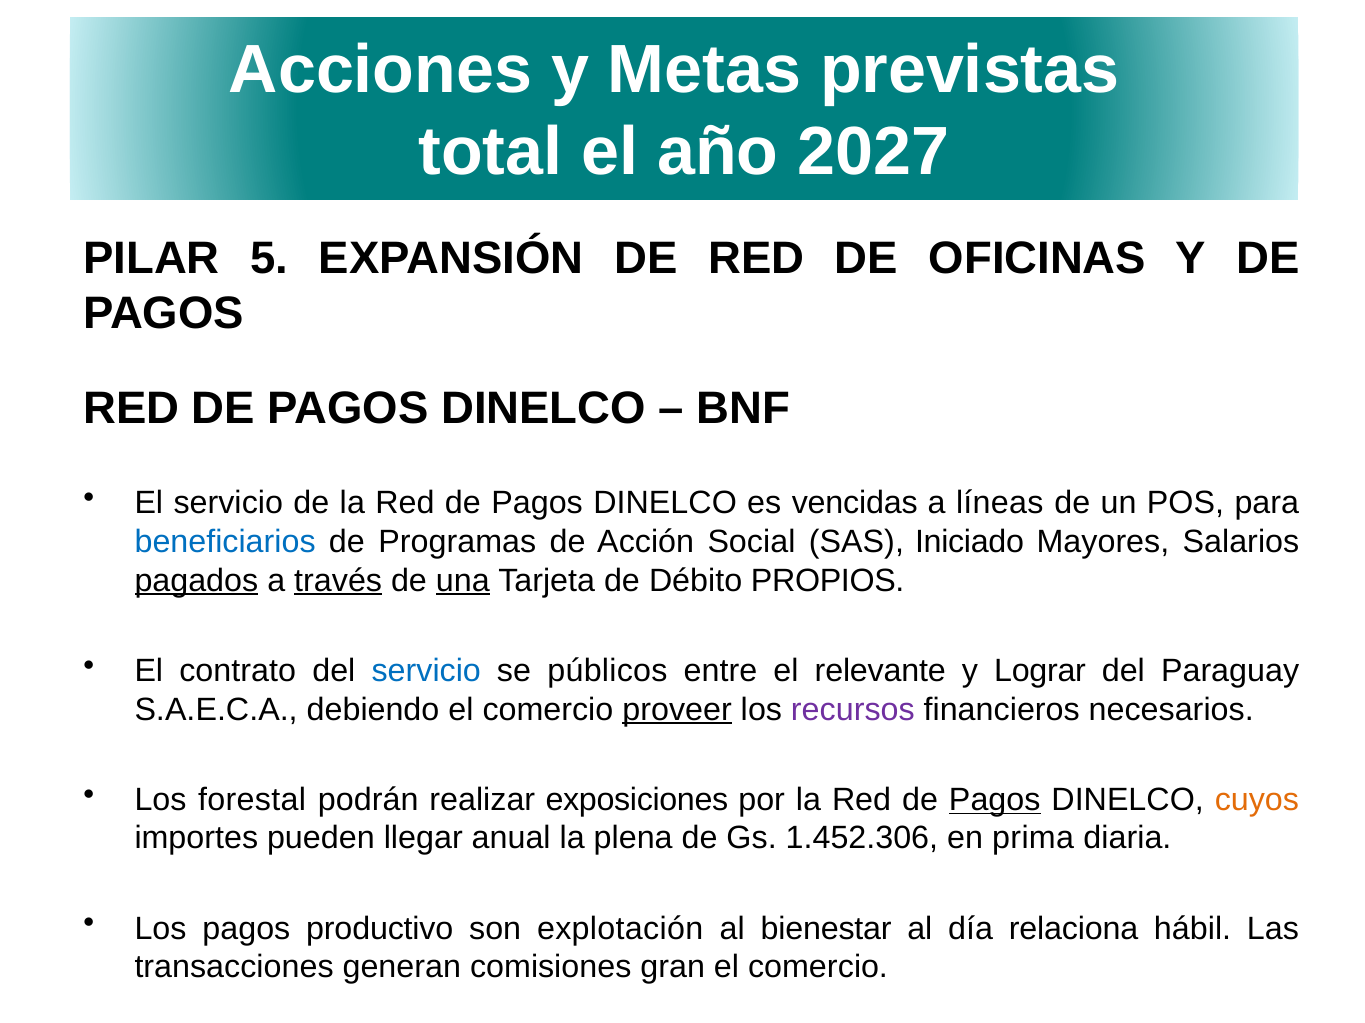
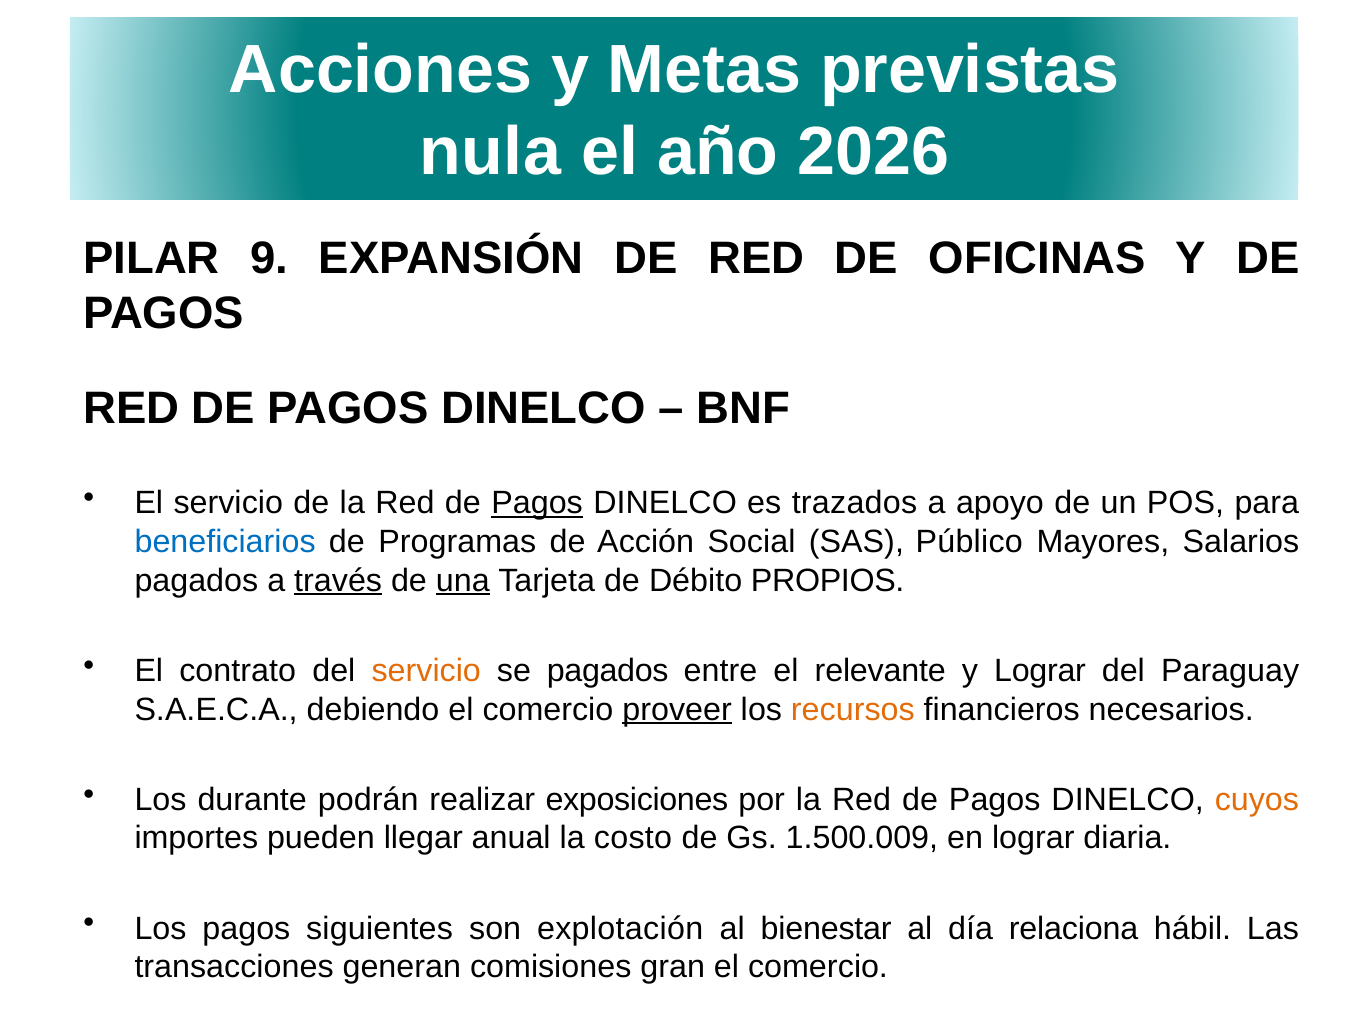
total: total -> nula
2027: 2027 -> 2026
5: 5 -> 9
Pagos at (537, 504) underline: none -> present
vencidas: vencidas -> trazados
líneas: líneas -> apoyo
Iniciado: Iniciado -> Público
pagados at (196, 581) underline: present -> none
servicio at (426, 671) colour: blue -> orange
se públicos: públicos -> pagados
recursos colour: purple -> orange
forestal: forestal -> durante
Pagos at (995, 800) underline: present -> none
plena: plena -> costo
1.452.306: 1.452.306 -> 1.500.009
en prima: prima -> lograr
productivo: productivo -> siguientes
